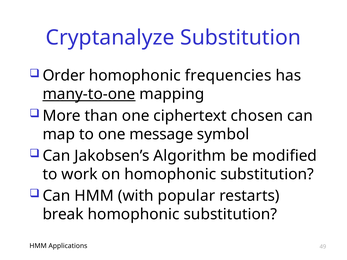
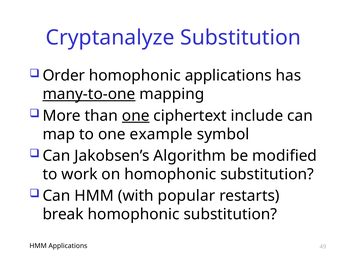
homophonic frequencies: frequencies -> applications
one at (136, 116) underline: none -> present
chosen: chosen -> include
message: message -> example
